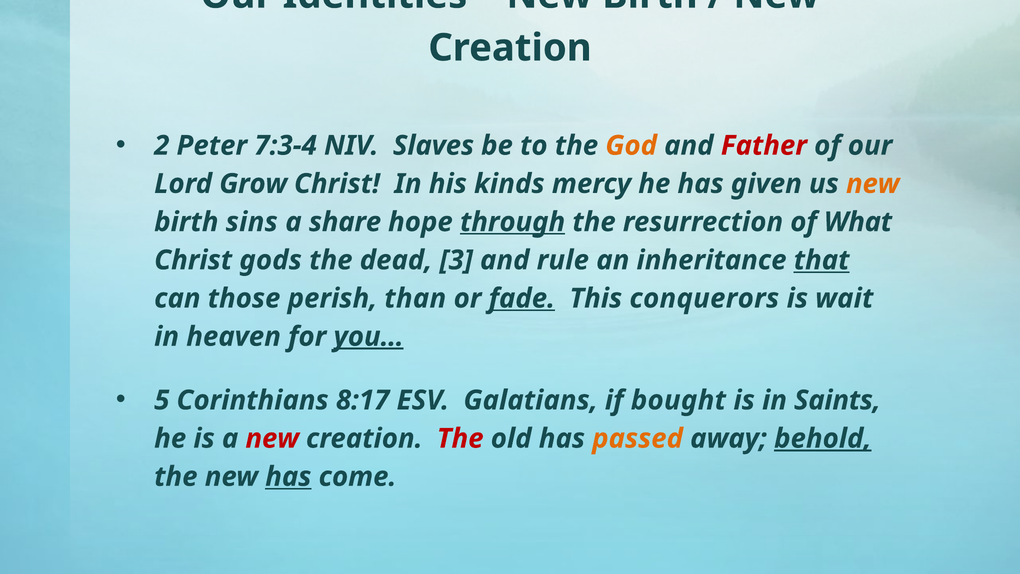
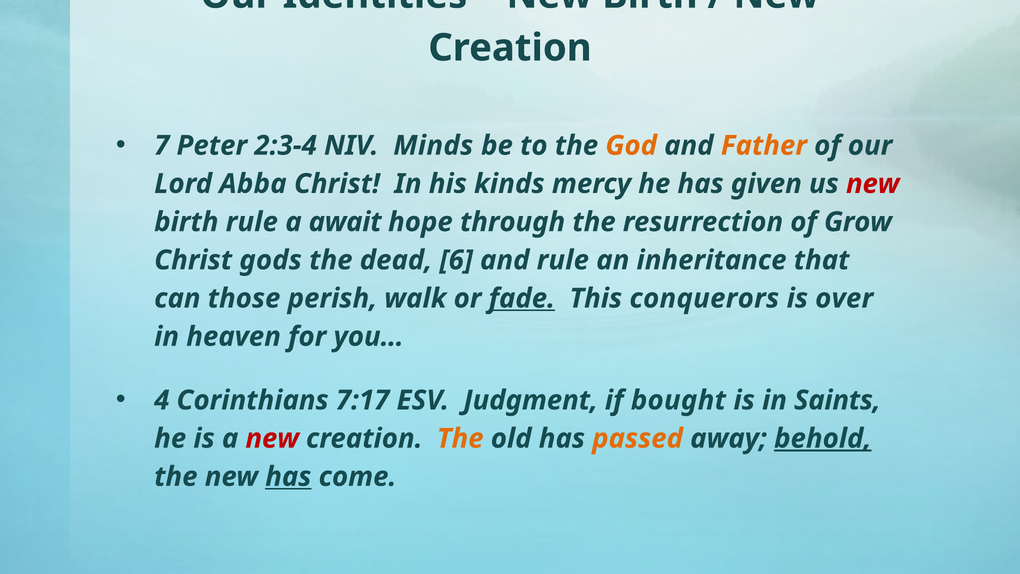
2: 2 -> 7
7:3-4: 7:3-4 -> 2:3-4
Slaves: Slaves -> Minds
Father colour: red -> orange
Grow: Grow -> Abba
new at (873, 184) colour: orange -> red
birth sins: sins -> rule
share: share -> await
through underline: present -> none
What: What -> Grow
3: 3 -> 6
that underline: present -> none
than: than -> walk
wait: wait -> over
you… underline: present -> none
5: 5 -> 4
8:17: 8:17 -> 7:17
Galatians: Galatians -> Judgment
The at (460, 438) colour: red -> orange
